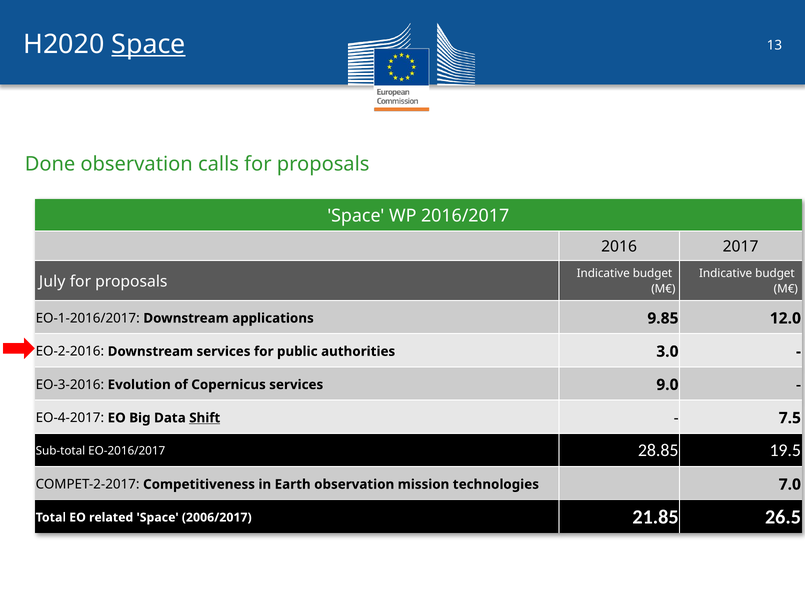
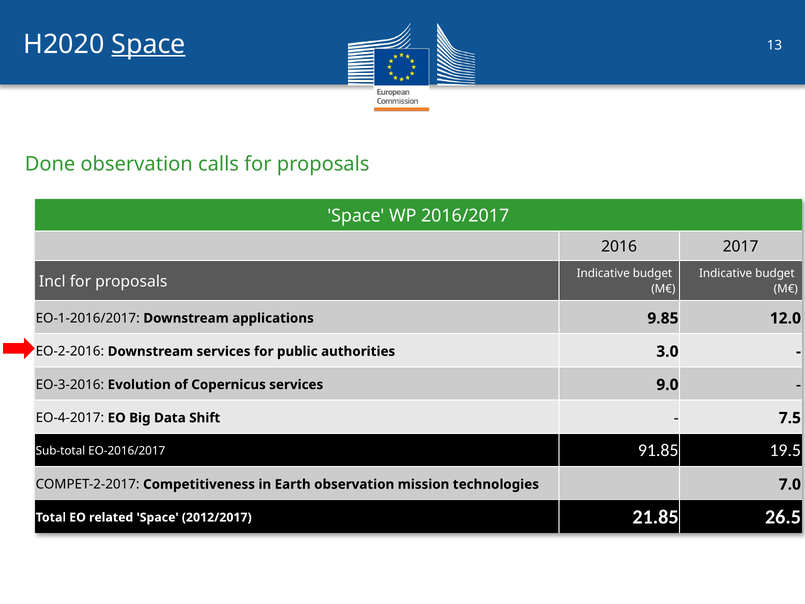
July: July -> Incl
Shift underline: present -> none
28.85: 28.85 -> 91.85
2006/2017: 2006/2017 -> 2012/2017
